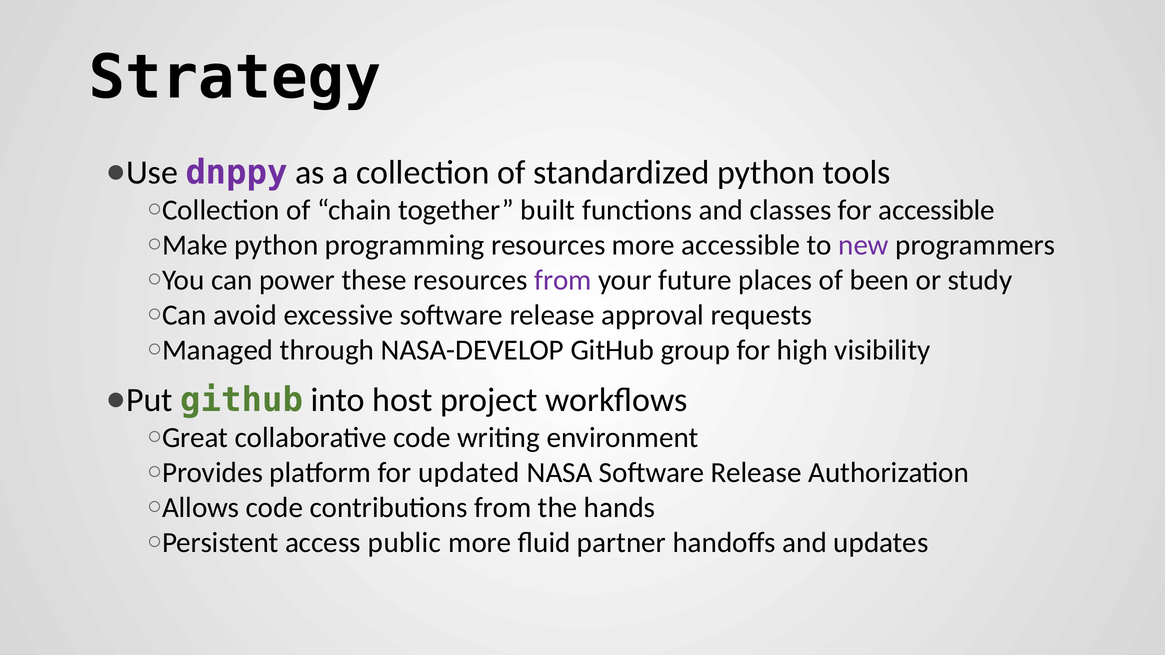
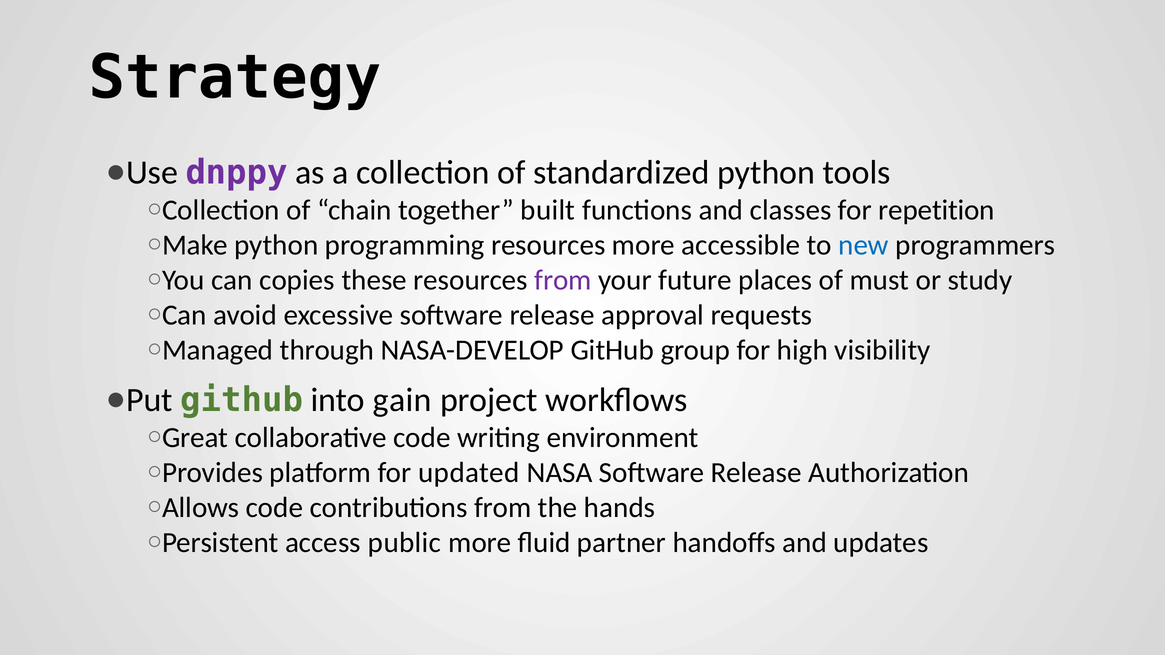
for accessible: accessible -> repetition
new colour: purple -> blue
power: power -> copies
been: been -> must
host: host -> gain
